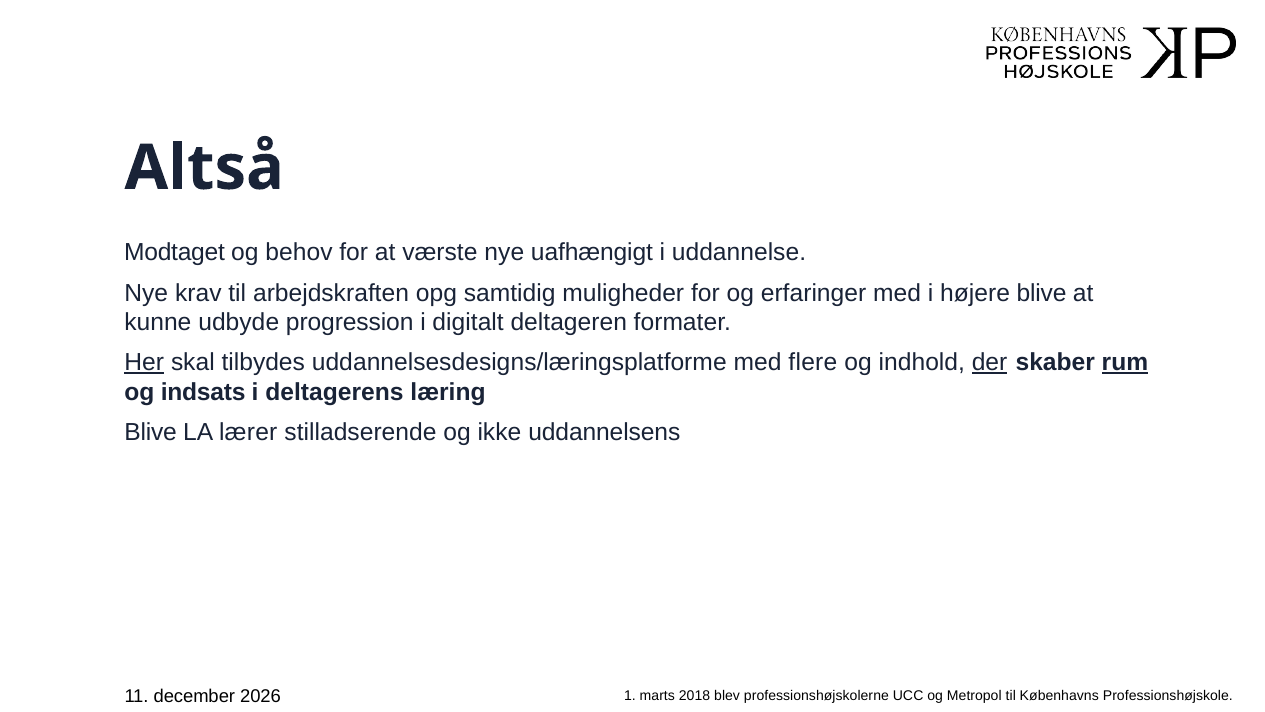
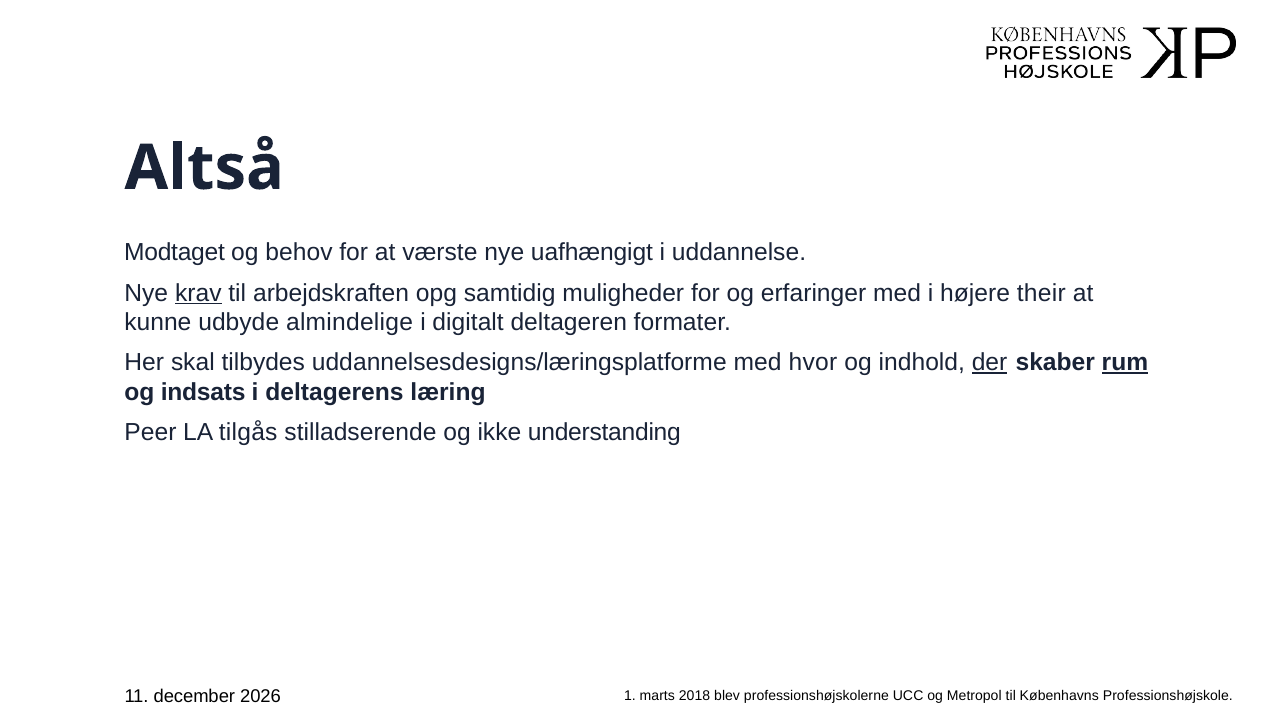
krav underline: none -> present
højere blive: blive -> their
progression: progression -> almindelige
Her underline: present -> none
flere: flere -> hvor
Blive at (151, 432): Blive -> Peer
lærer: lærer -> tilgås
uddannelsens: uddannelsens -> understanding
